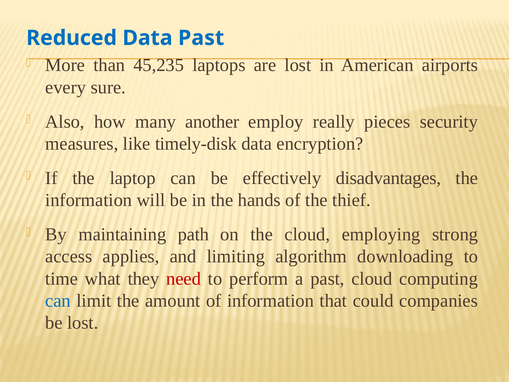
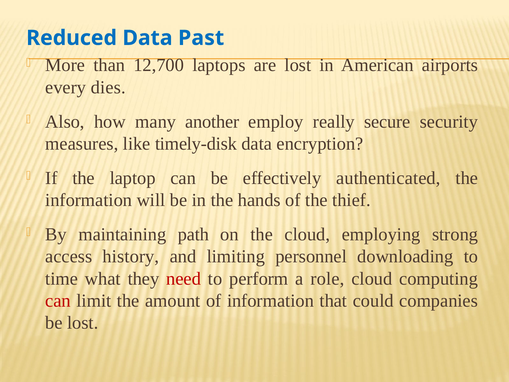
45,235: 45,235 -> 12,700
sure: sure -> dies
pieces: pieces -> secure
disadvantages: disadvantages -> authenticated
applies: applies -> history
algorithm: algorithm -> personnel
a past: past -> role
can at (58, 301) colour: blue -> red
